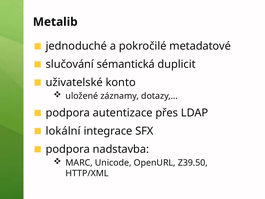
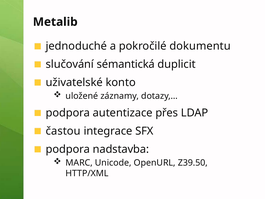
metadatové: metadatové -> dokumentu
lokální: lokální -> častou
